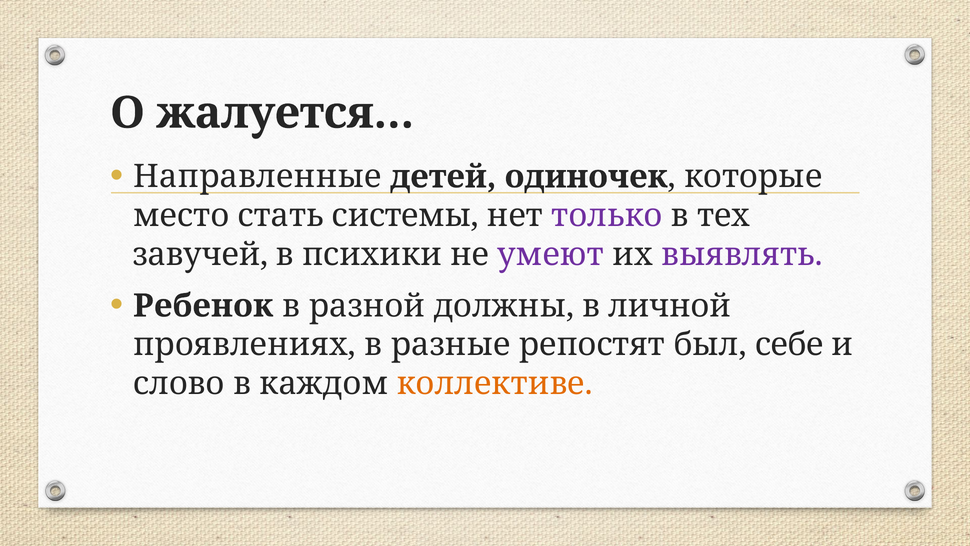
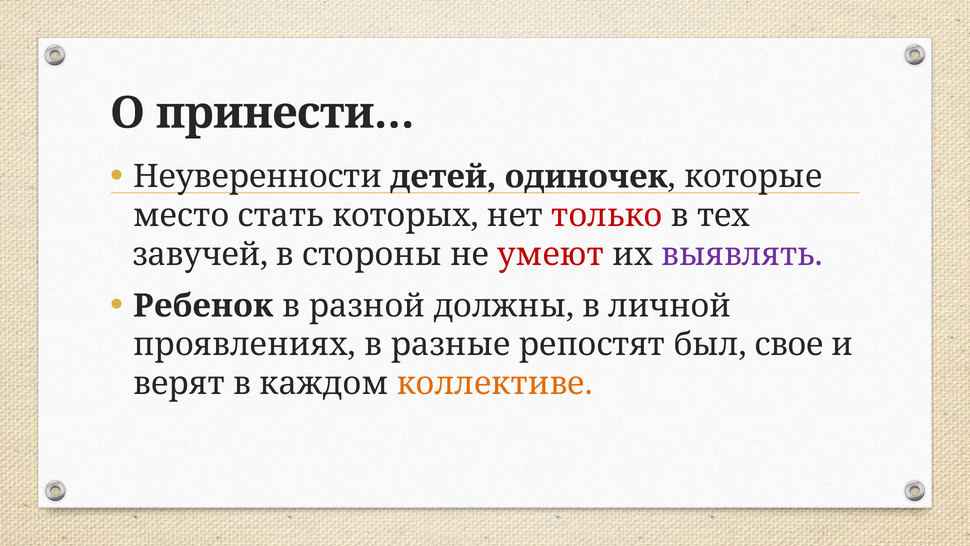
жалуется…: жалуется… -> принести…
Направленные: Направленные -> Неуверенности
системы: системы -> которых
только colour: purple -> red
психики: психики -> стороны
умеют colour: purple -> red
себе: себе -> свое
слово: слово -> верят
